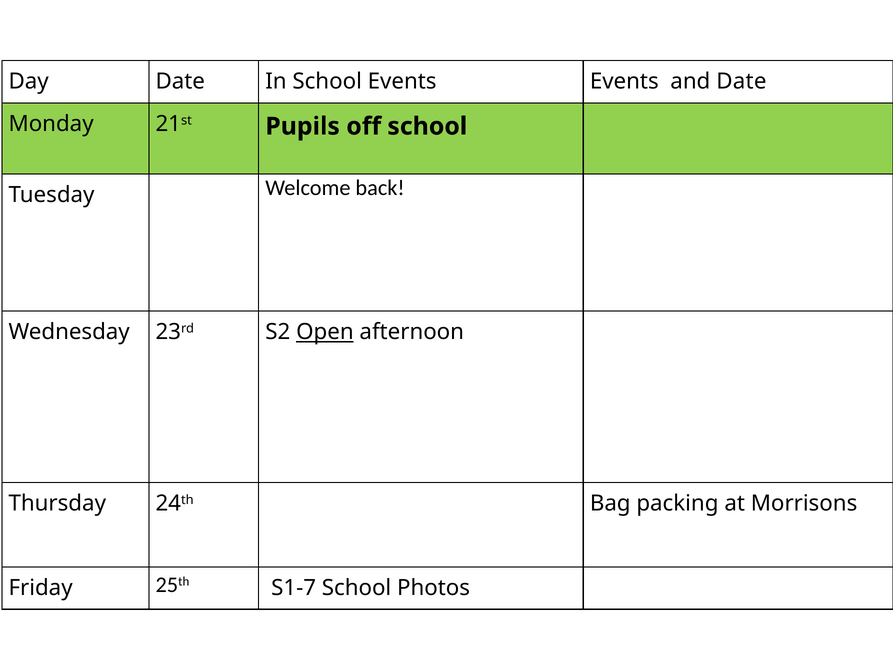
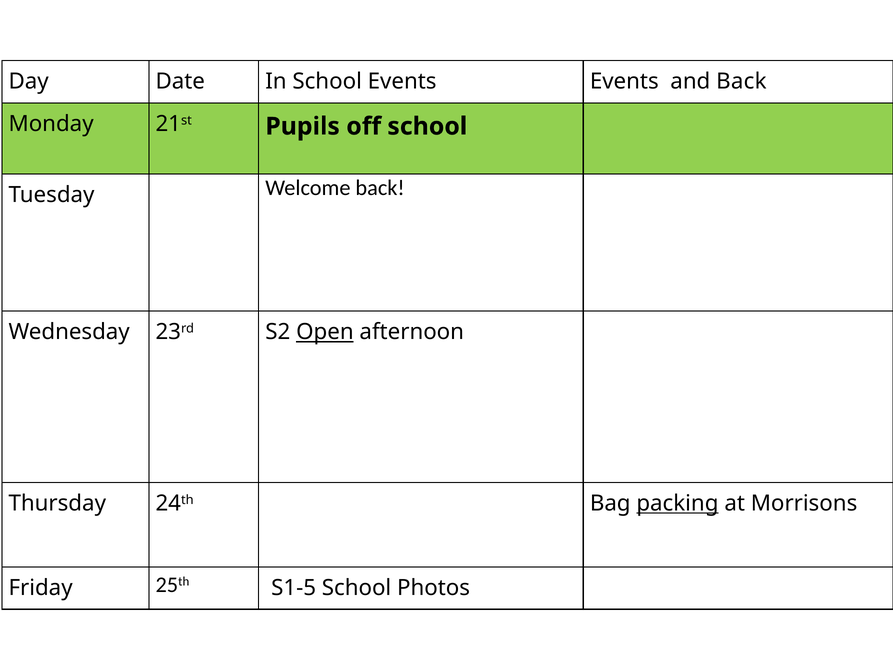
and Date: Date -> Back
packing underline: none -> present
S1-7: S1-7 -> S1-5
